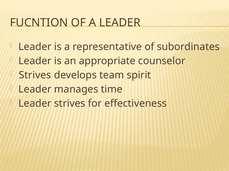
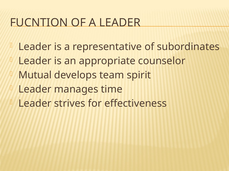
Strives at (35, 75): Strives -> Mutual
